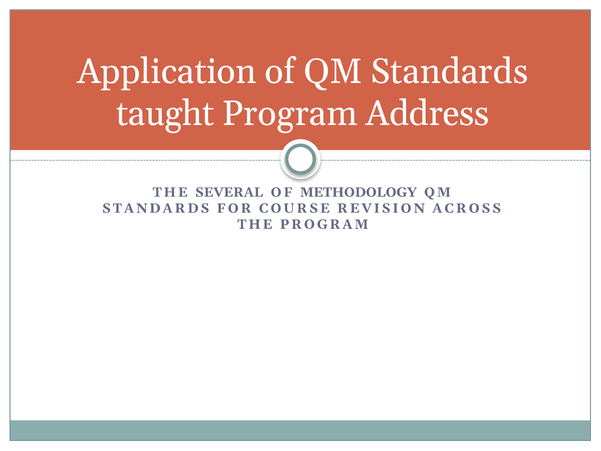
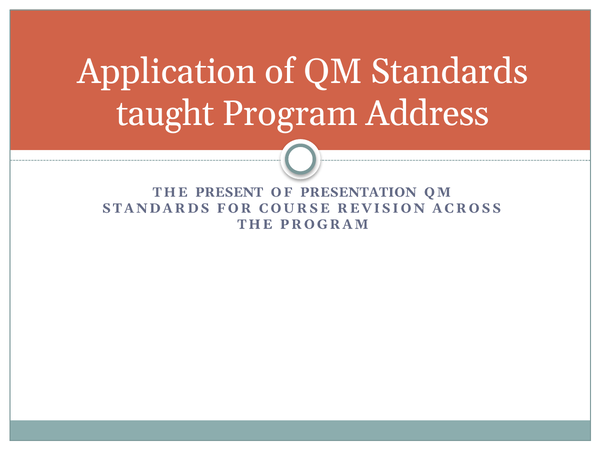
SEVERAL: SEVERAL -> PRESENT
METHODOLOGY: METHODOLOGY -> PRESENTATION
